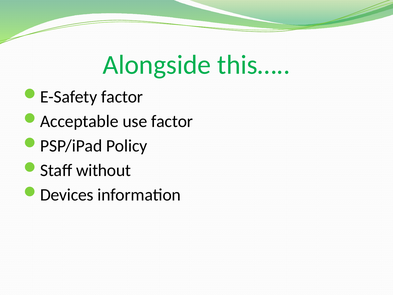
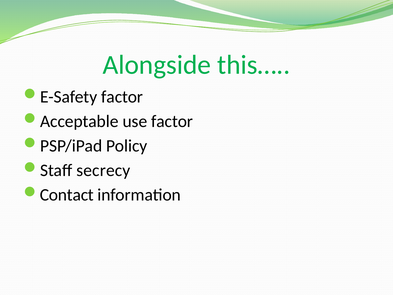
without: without -> secrecy
Devices: Devices -> Contact
